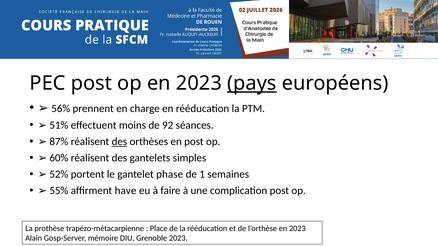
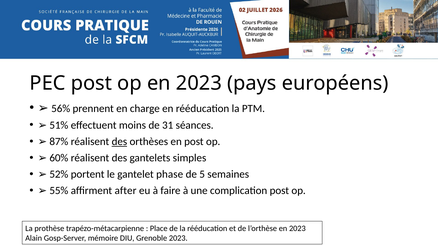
pays underline: present -> none
92: 92 -> 31
1: 1 -> 5
have: have -> after
